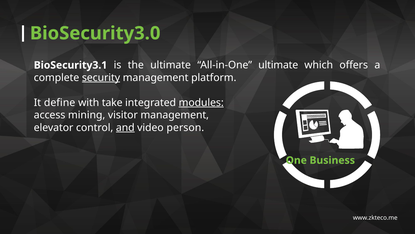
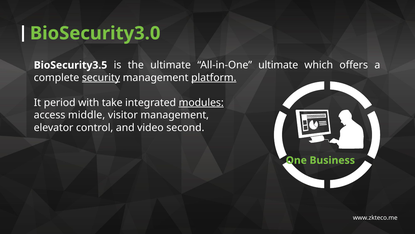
BioSecurity3.1: BioSecurity3.1 -> BioSecurity3.5
platform underline: none -> present
define: define -> period
mining: mining -> middle
and underline: present -> none
person: person -> second
